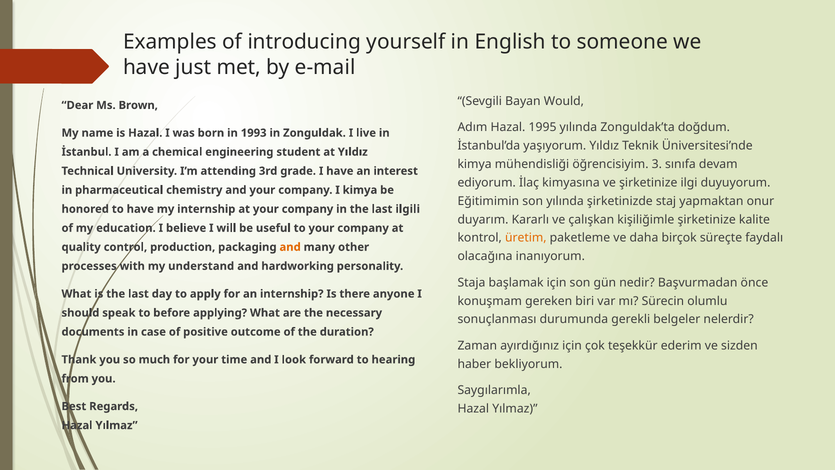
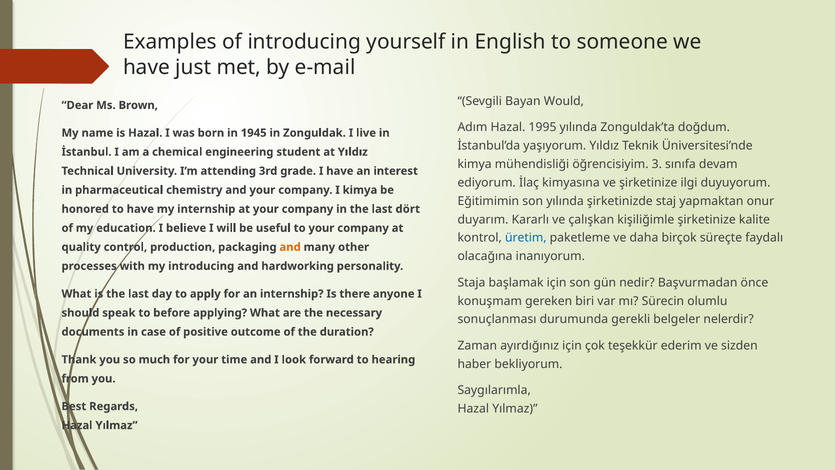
1993: 1993 -> 1945
ilgili: ilgili -> dört
üretim colour: orange -> blue
my understand: understand -> introducing
